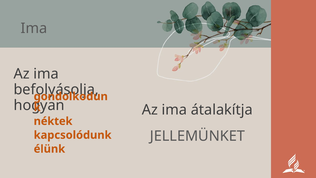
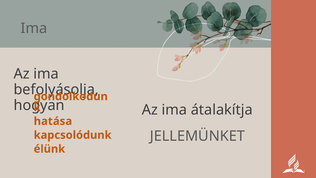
néktek: néktek -> hatása
